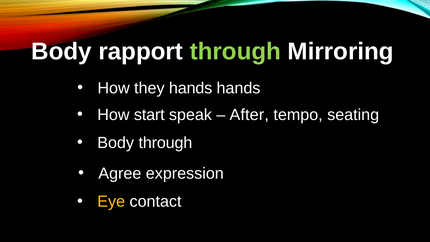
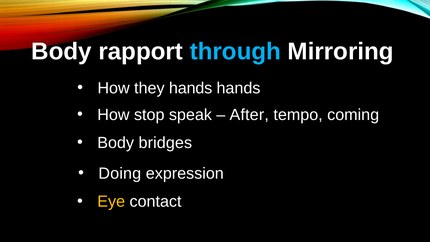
through at (235, 52) colour: light green -> light blue
start: start -> stop
seating: seating -> coming
Body through: through -> bridges
Agree: Agree -> Doing
